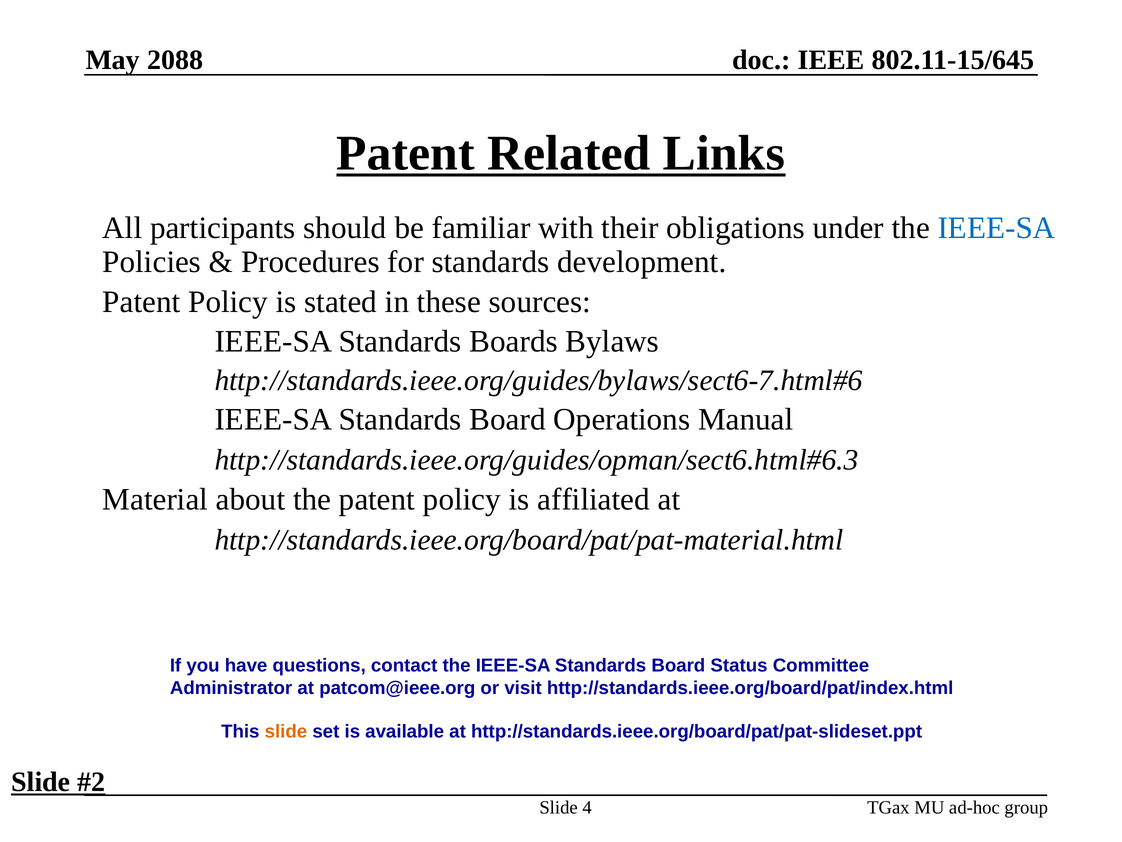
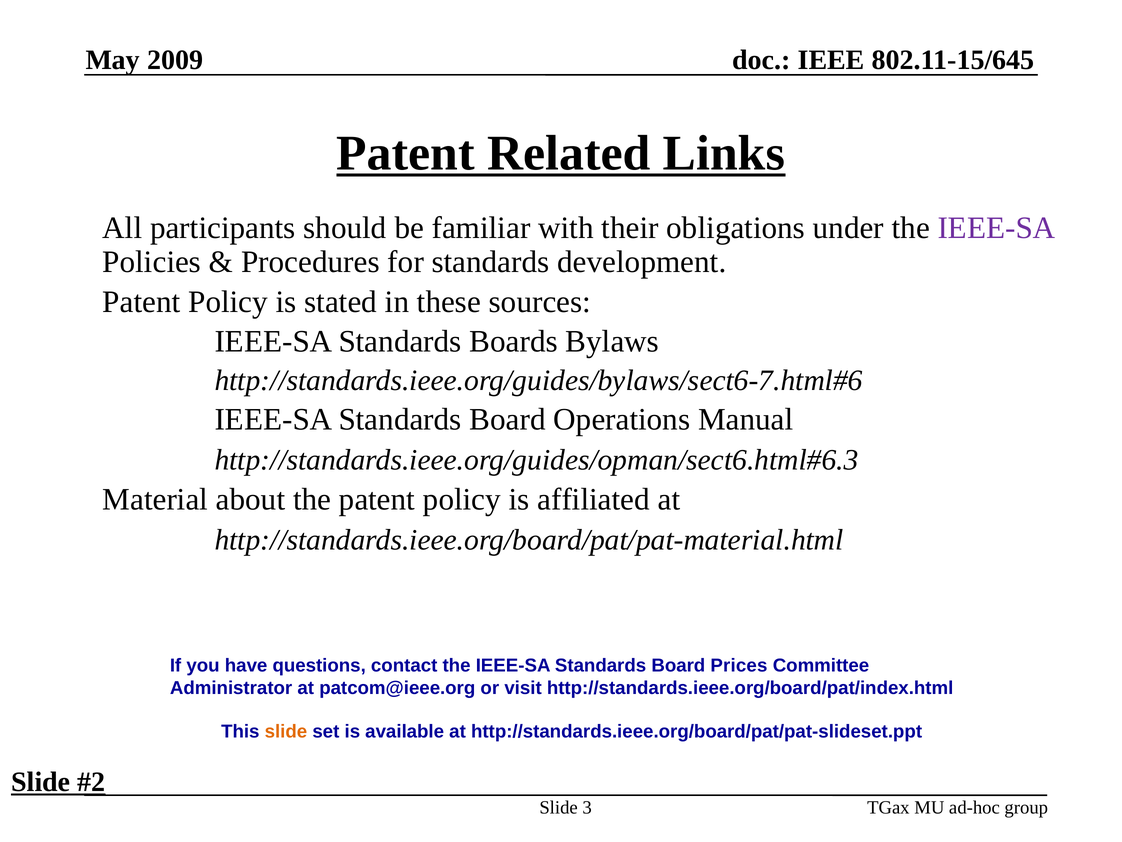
2088: 2088 -> 2009
IEEE-SA at (996, 228) colour: blue -> purple
Status: Status -> Prices
4: 4 -> 3
